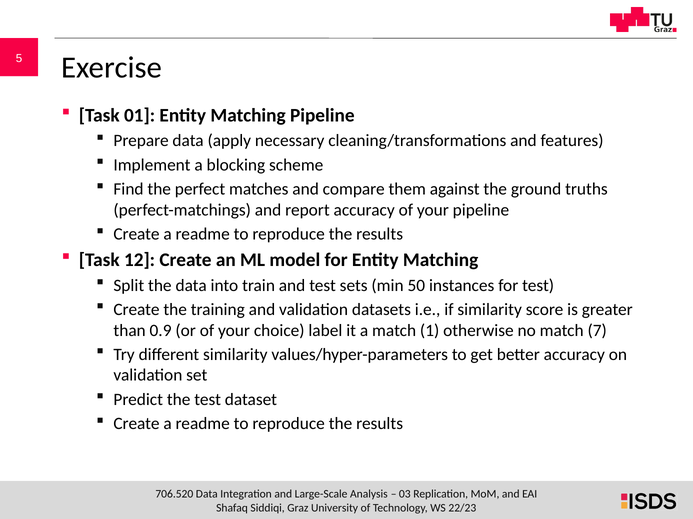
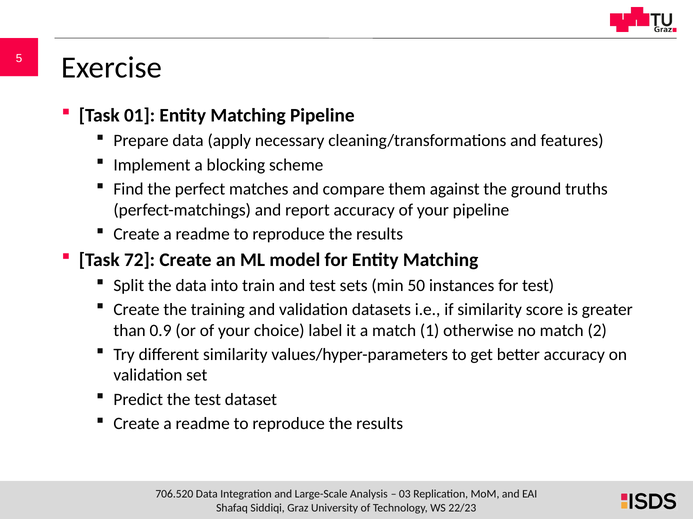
12: 12 -> 72
7: 7 -> 2
